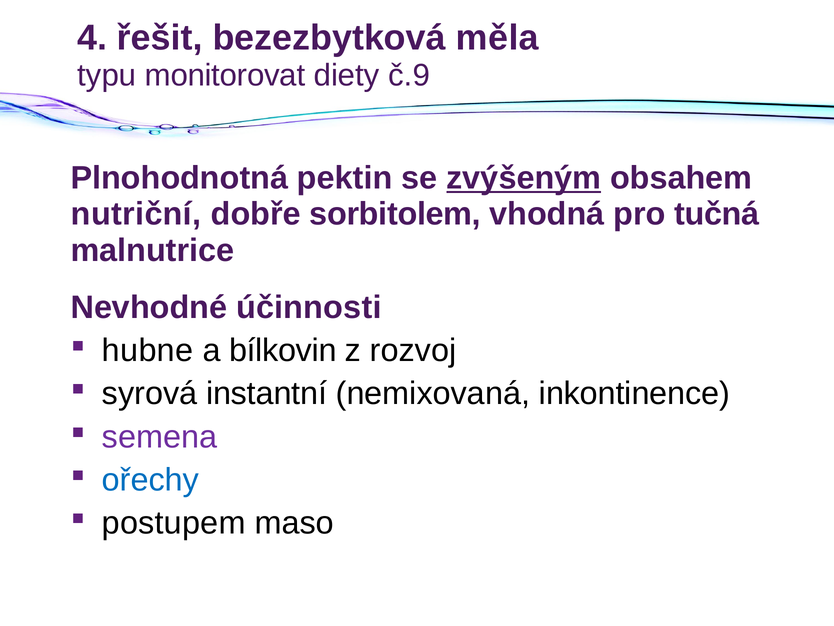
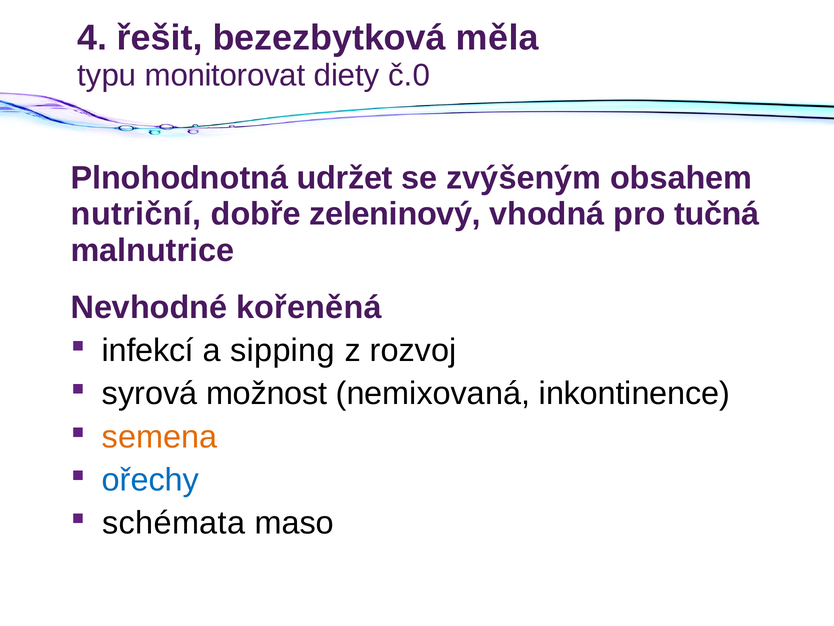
č.9: č.9 -> č.0
pektin: pektin -> udržet
zvýšeným underline: present -> none
sorbitolem: sorbitolem -> zeleninový
účinnosti: účinnosti -> kořeněná
hubne: hubne -> infekcí
bílkovin: bílkovin -> sipping
instantní: instantní -> možnost
semena colour: purple -> orange
postupem: postupem -> schémata
